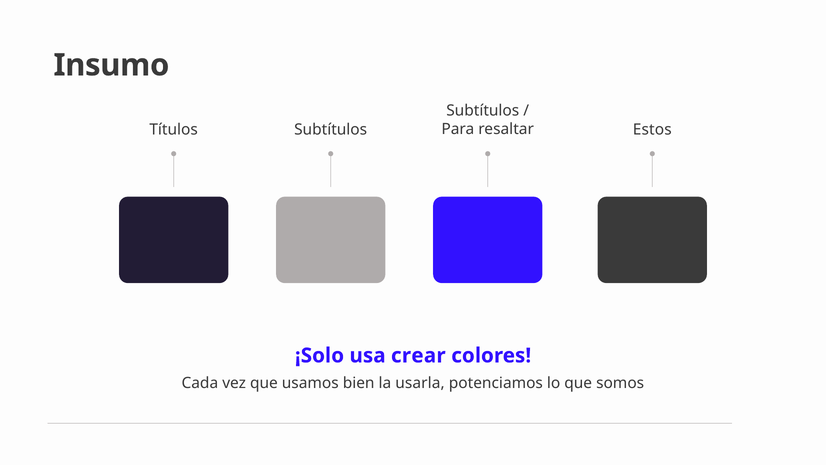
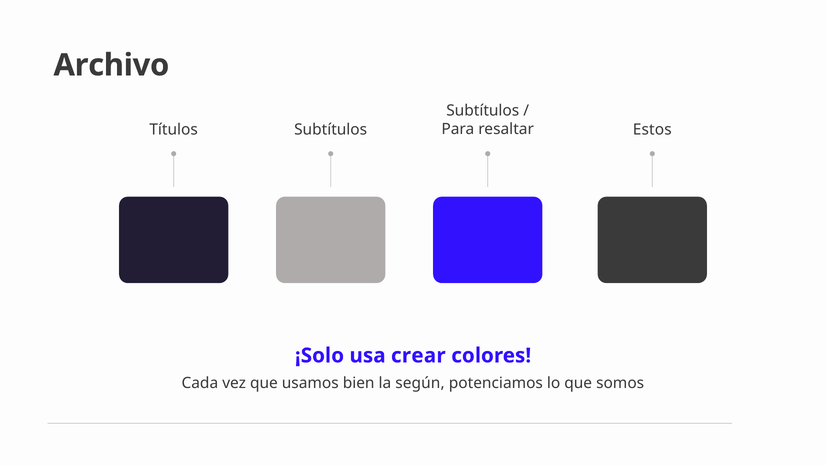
Insumo: Insumo -> Archivo
usarla: usarla -> según
